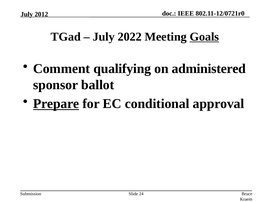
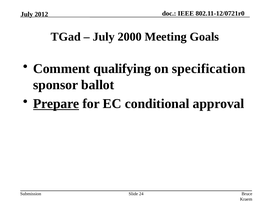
2022: 2022 -> 2000
Goals underline: present -> none
administered: administered -> specification
